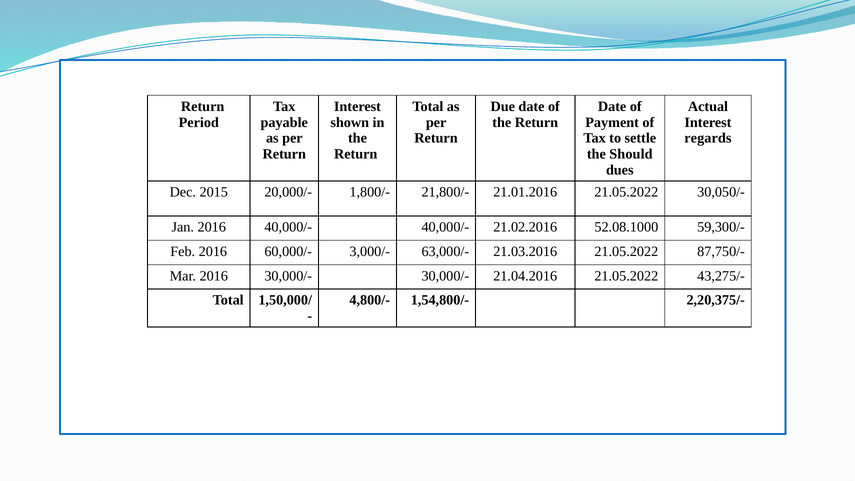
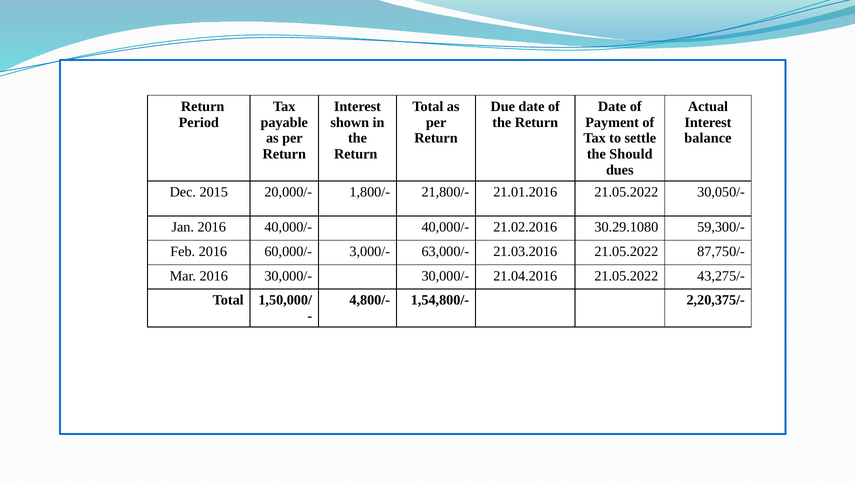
regards: regards -> balance
52.08.1000: 52.08.1000 -> 30.29.1080
